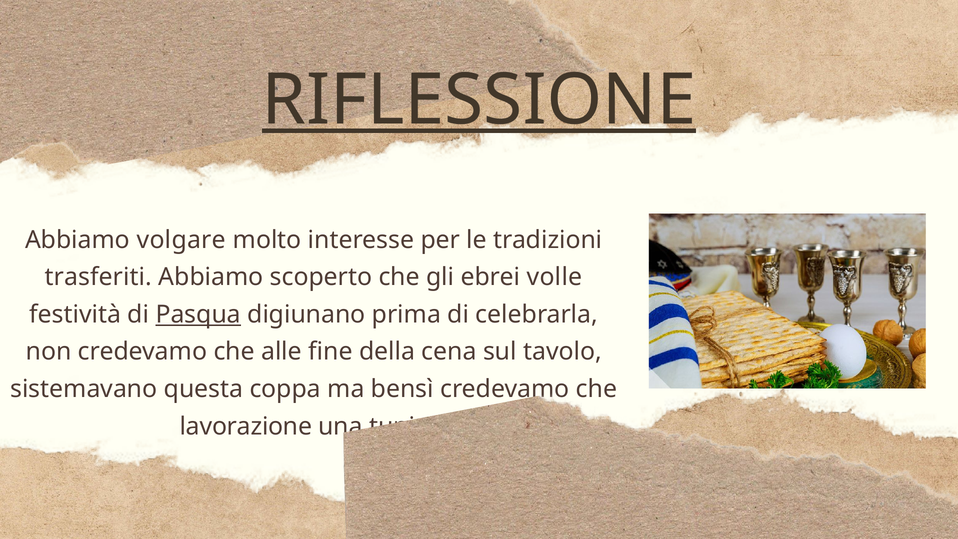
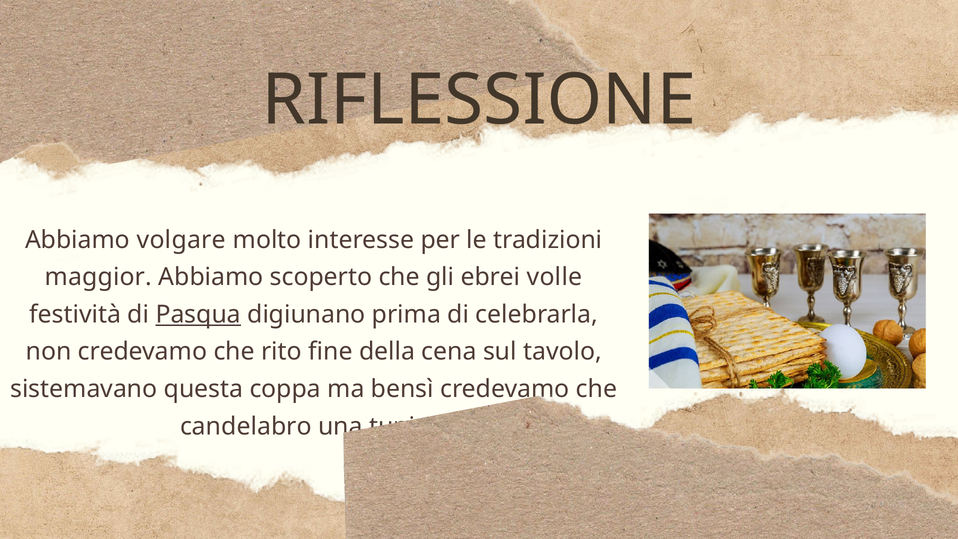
RIFLESSIONE underline: present -> none
trasferiti: trasferiti -> maggior
alle: alle -> rito
lavorazione: lavorazione -> candelabro
